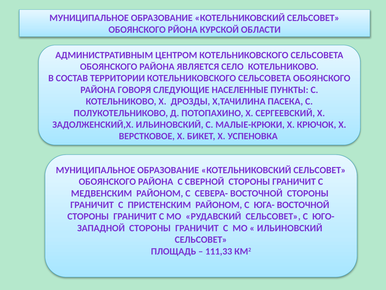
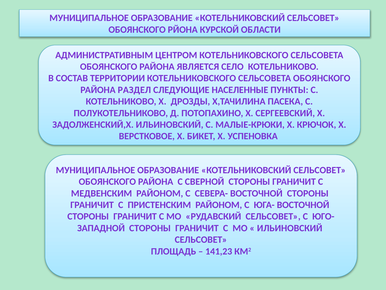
ГОВОРЯ: ГОВОРЯ -> РАЗДЕЛ
111,33: 111,33 -> 141,23
